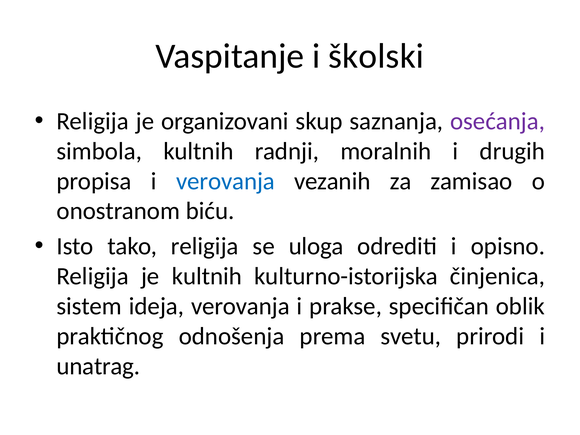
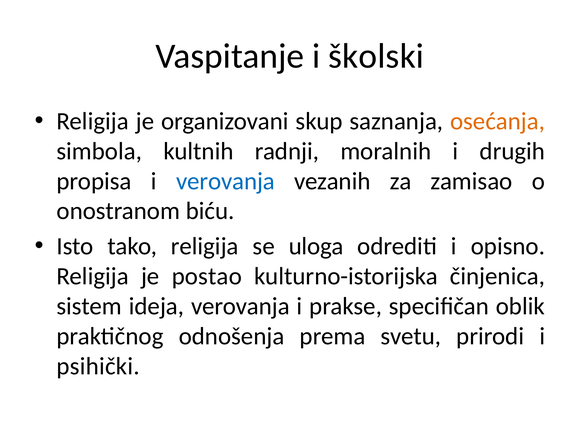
osećanja colour: purple -> orange
je kultnih: kultnih -> postao
unatrag: unatrag -> psihički
